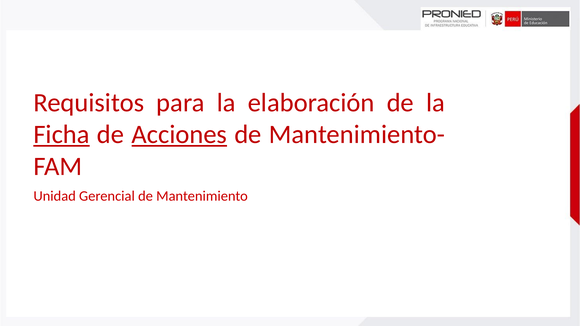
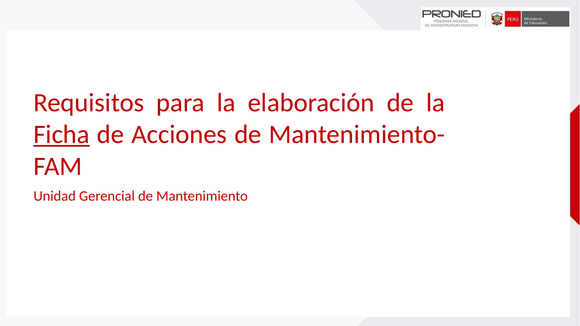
Acciones underline: present -> none
